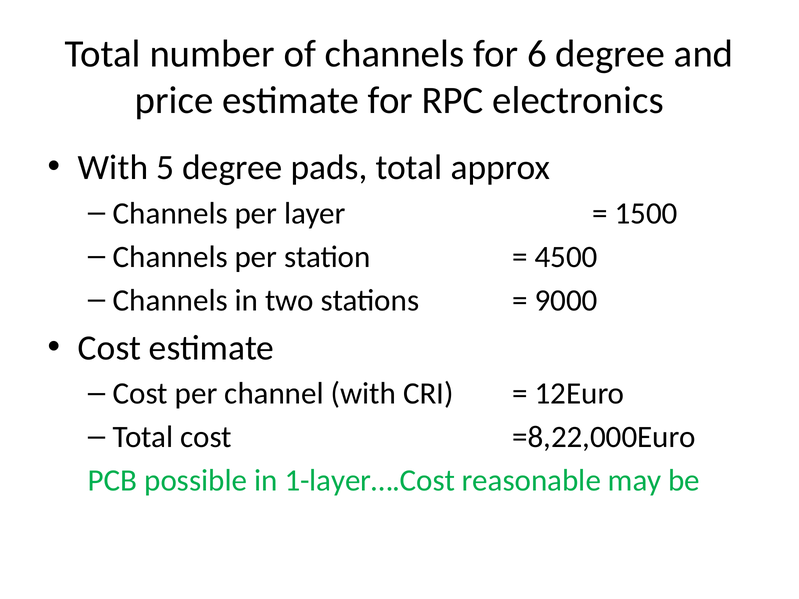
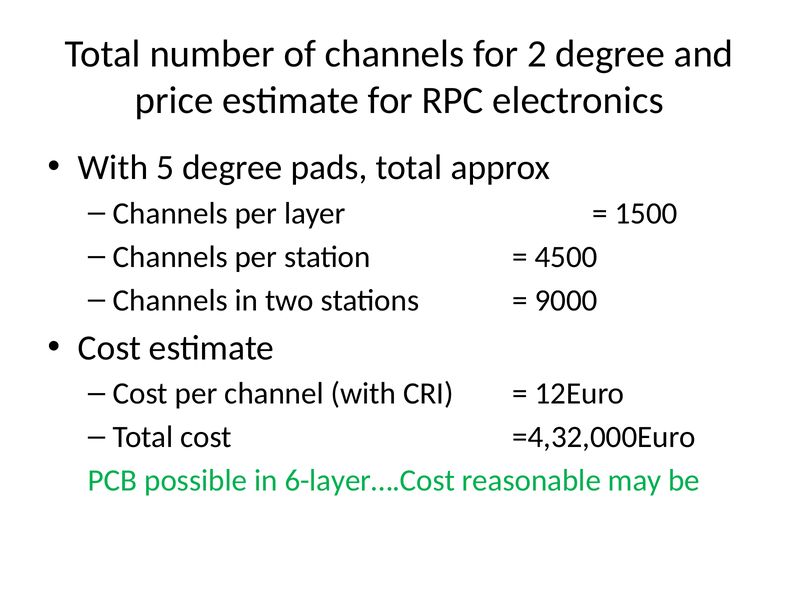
6: 6 -> 2
=8,22,000Euro: =8,22,000Euro -> =4,32,000Euro
1-layer….Cost: 1-layer….Cost -> 6-layer….Cost
